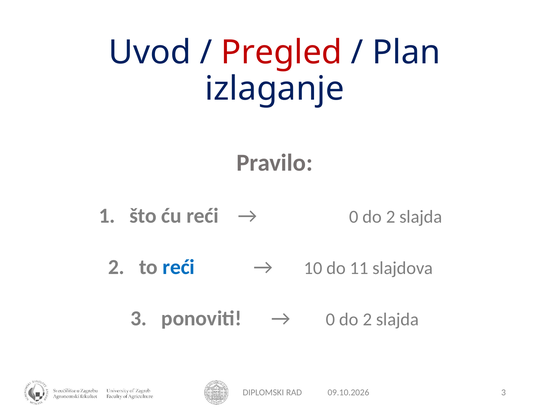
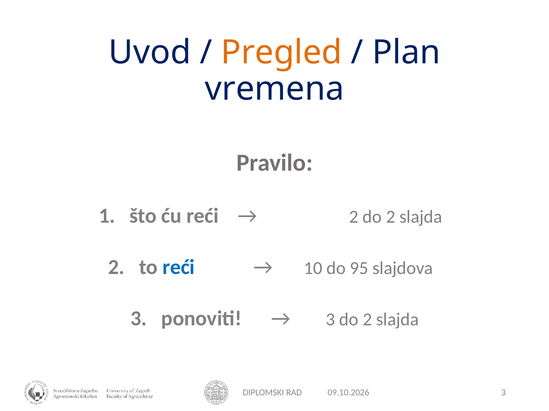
Pregled colour: red -> orange
izlaganje: izlaganje -> vremena
0 at (354, 217): 0 -> 2
11: 11 -> 95
0 at (331, 320): 0 -> 3
